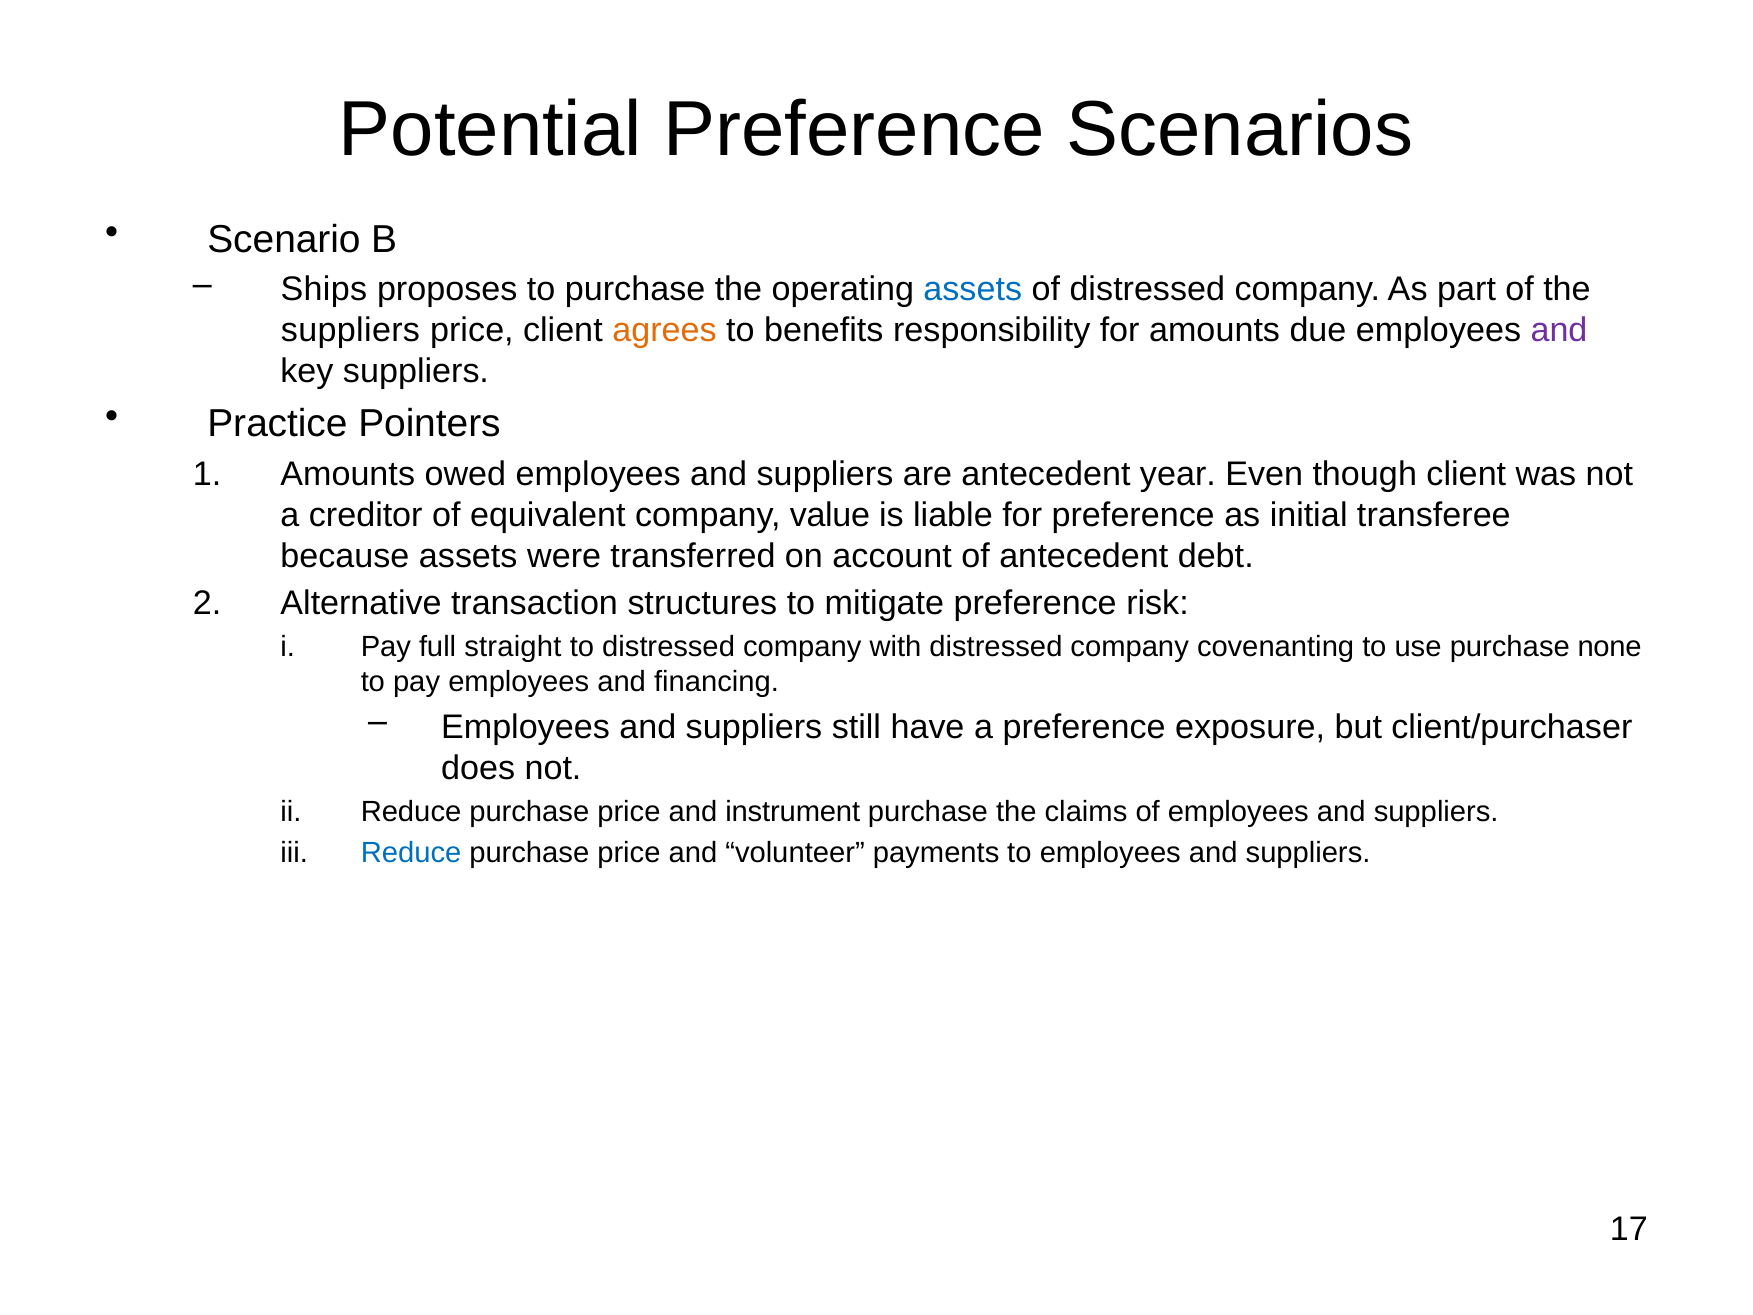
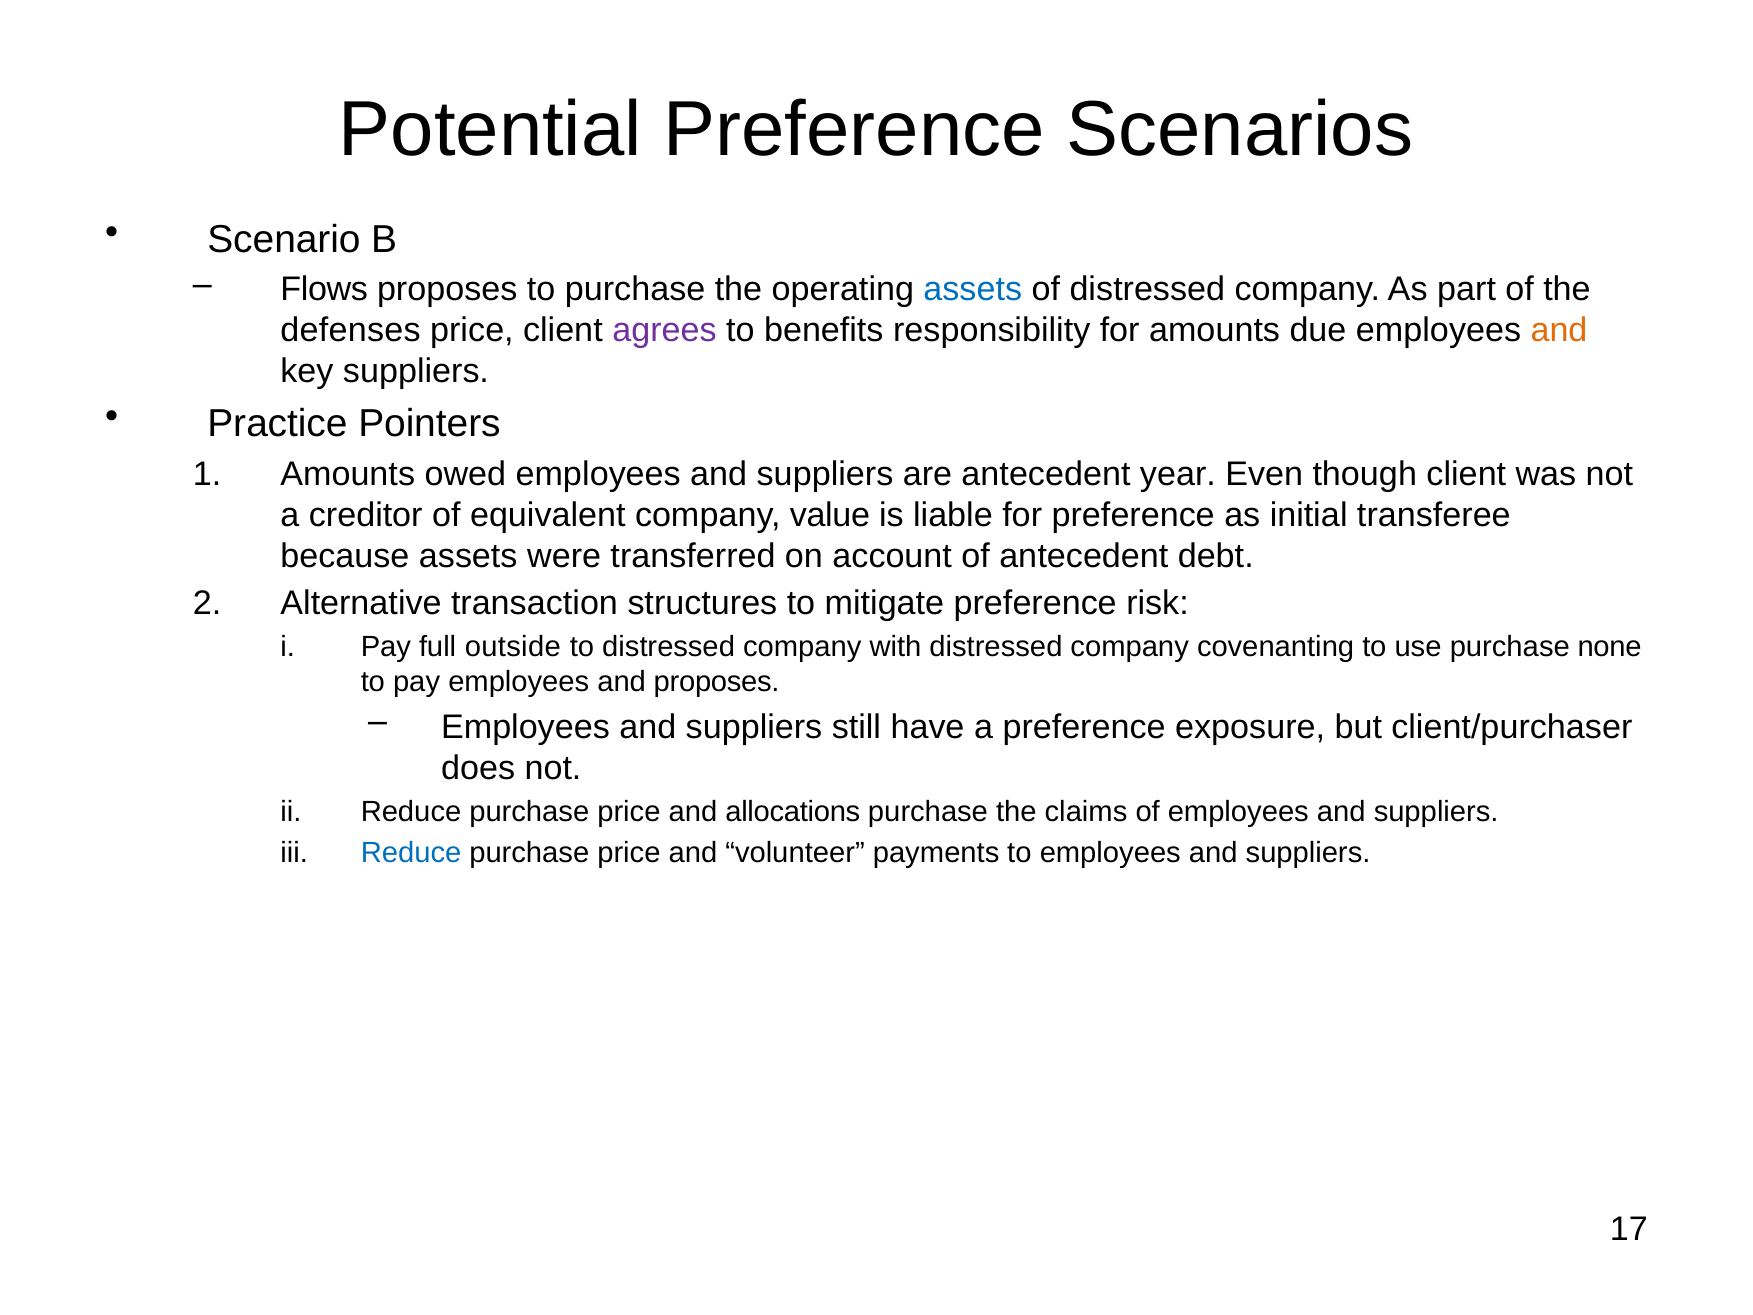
Ships: Ships -> Flows
suppliers at (350, 331): suppliers -> defenses
agrees colour: orange -> purple
and at (1559, 331) colour: purple -> orange
straight: straight -> outside
and financing: financing -> proposes
instrument: instrument -> allocations
